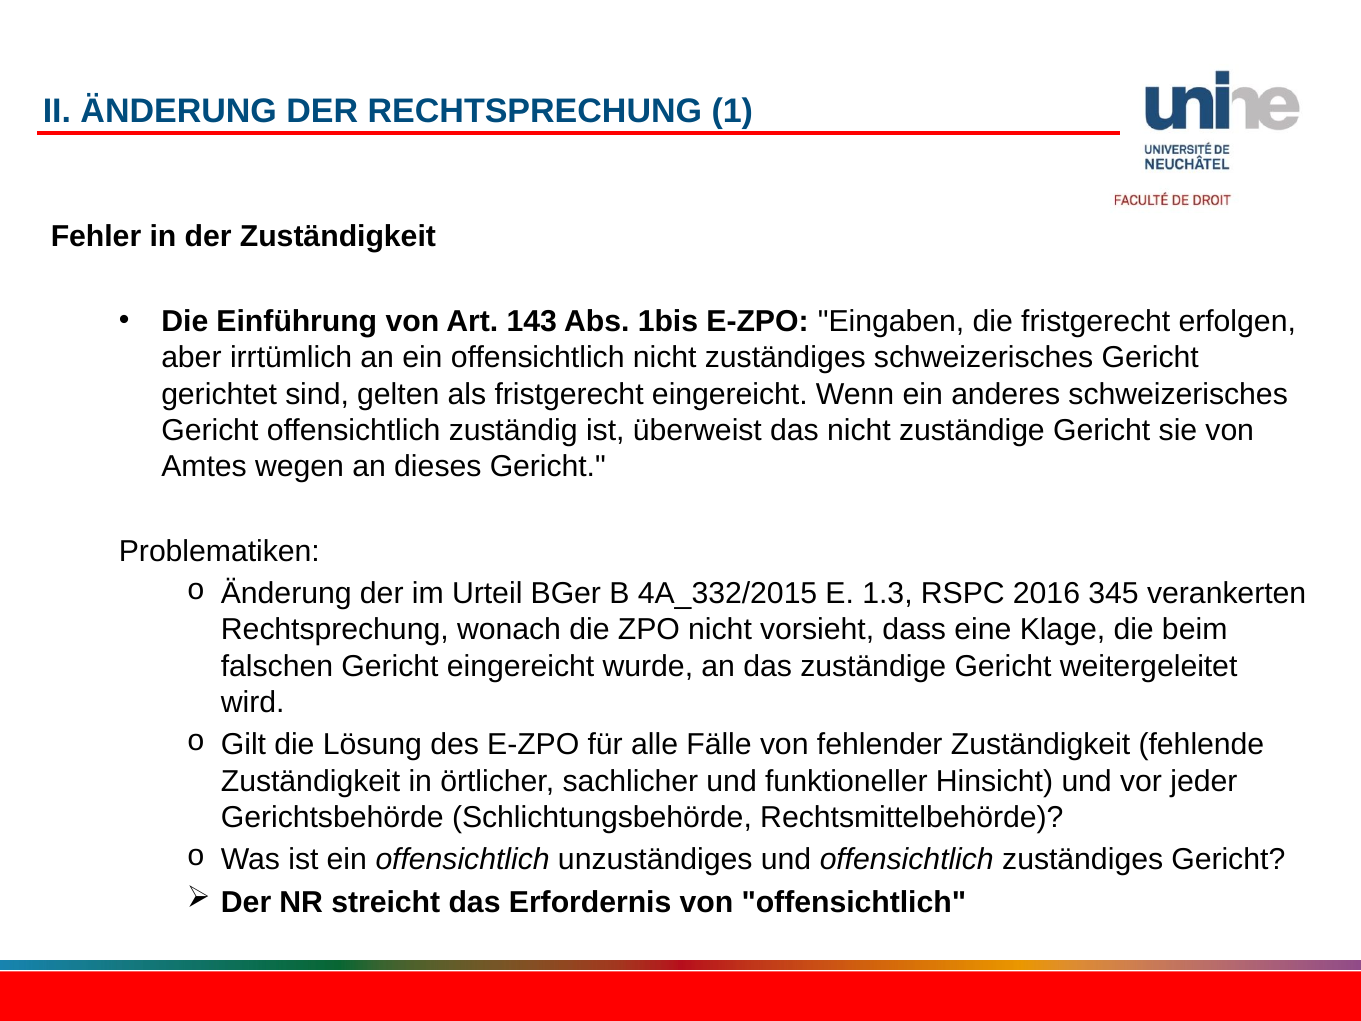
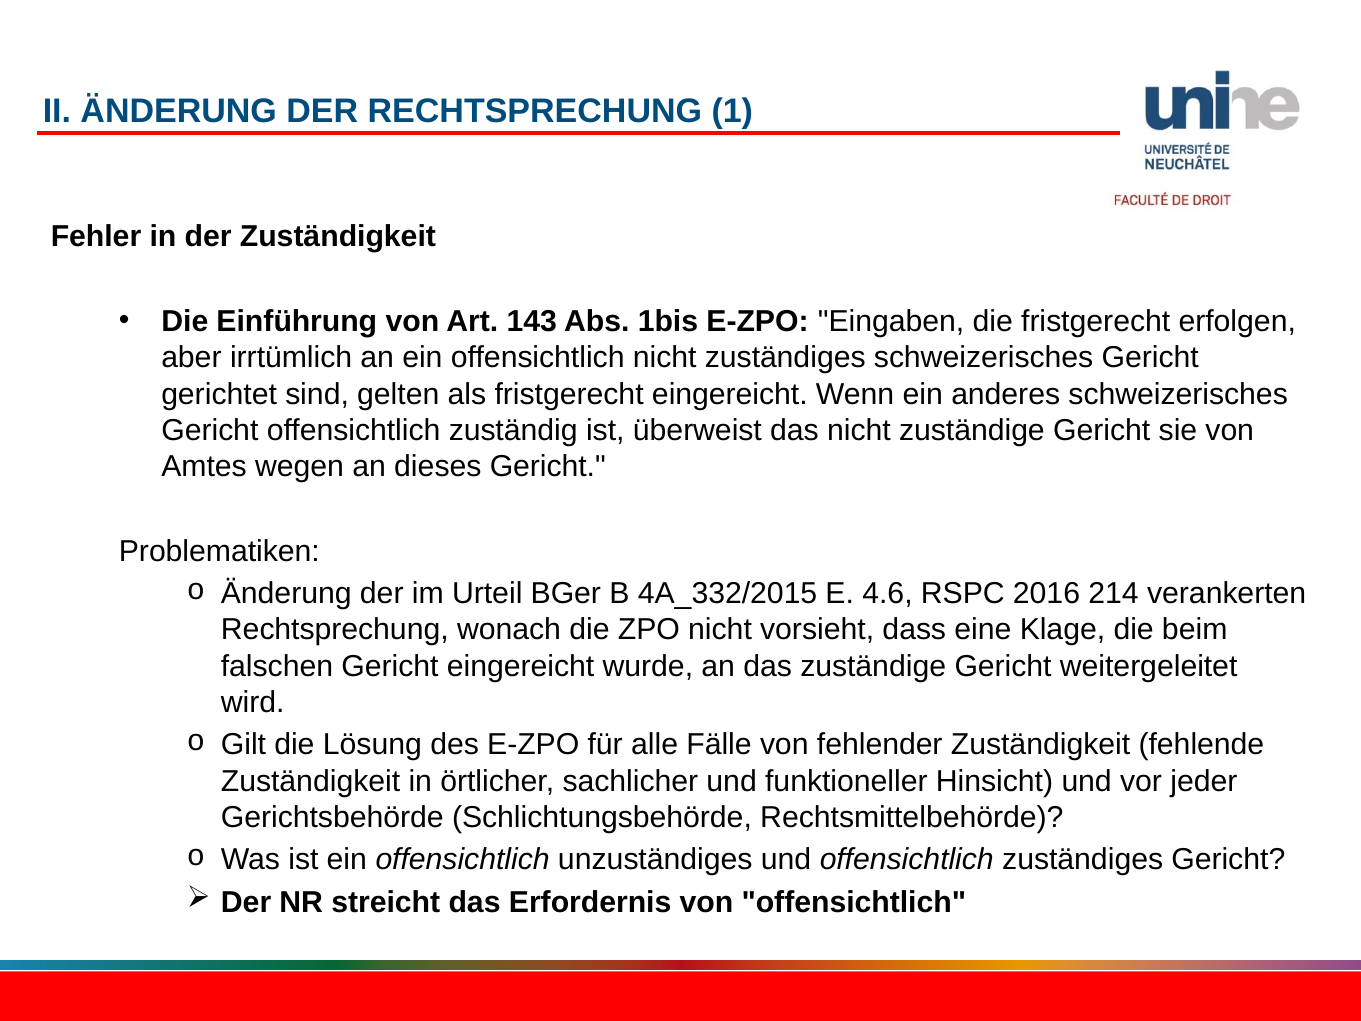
1.3: 1.3 -> 4.6
345: 345 -> 214
